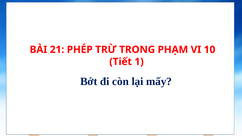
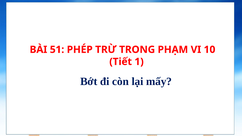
21: 21 -> 51
